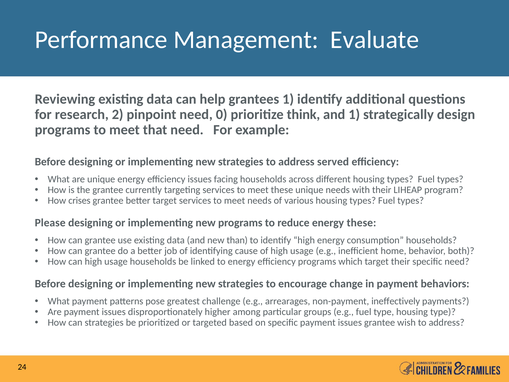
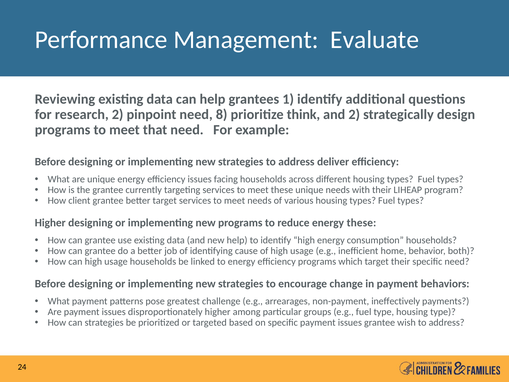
0: 0 -> 8
and 1: 1 -> 2
served: served -> deliver
crises: crises -> client
Please at (50, 223): Please -> Higher
new than: than -> help
